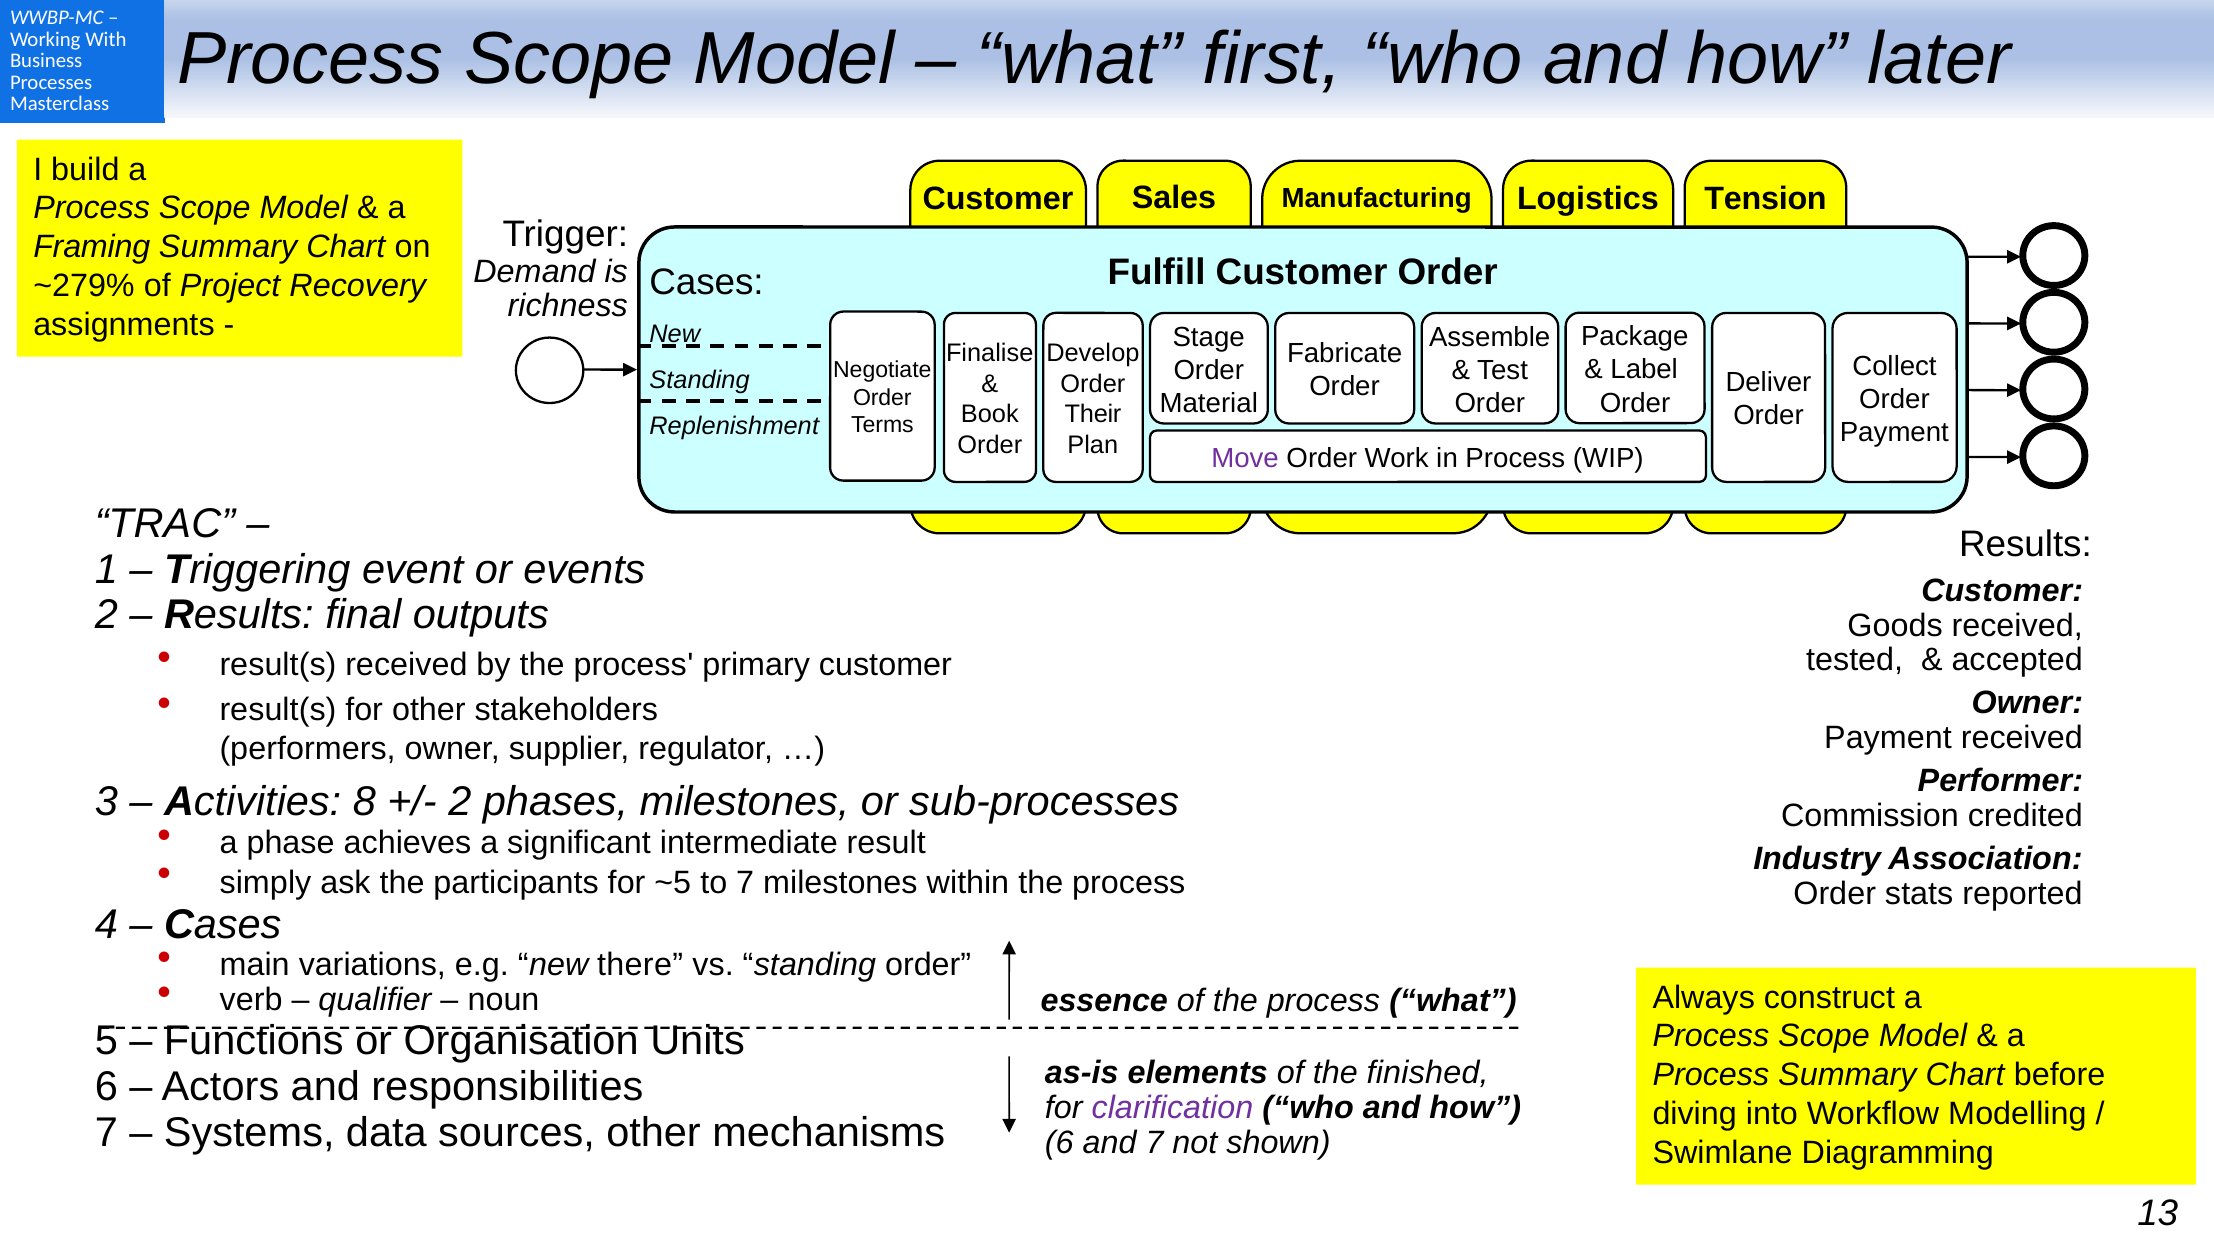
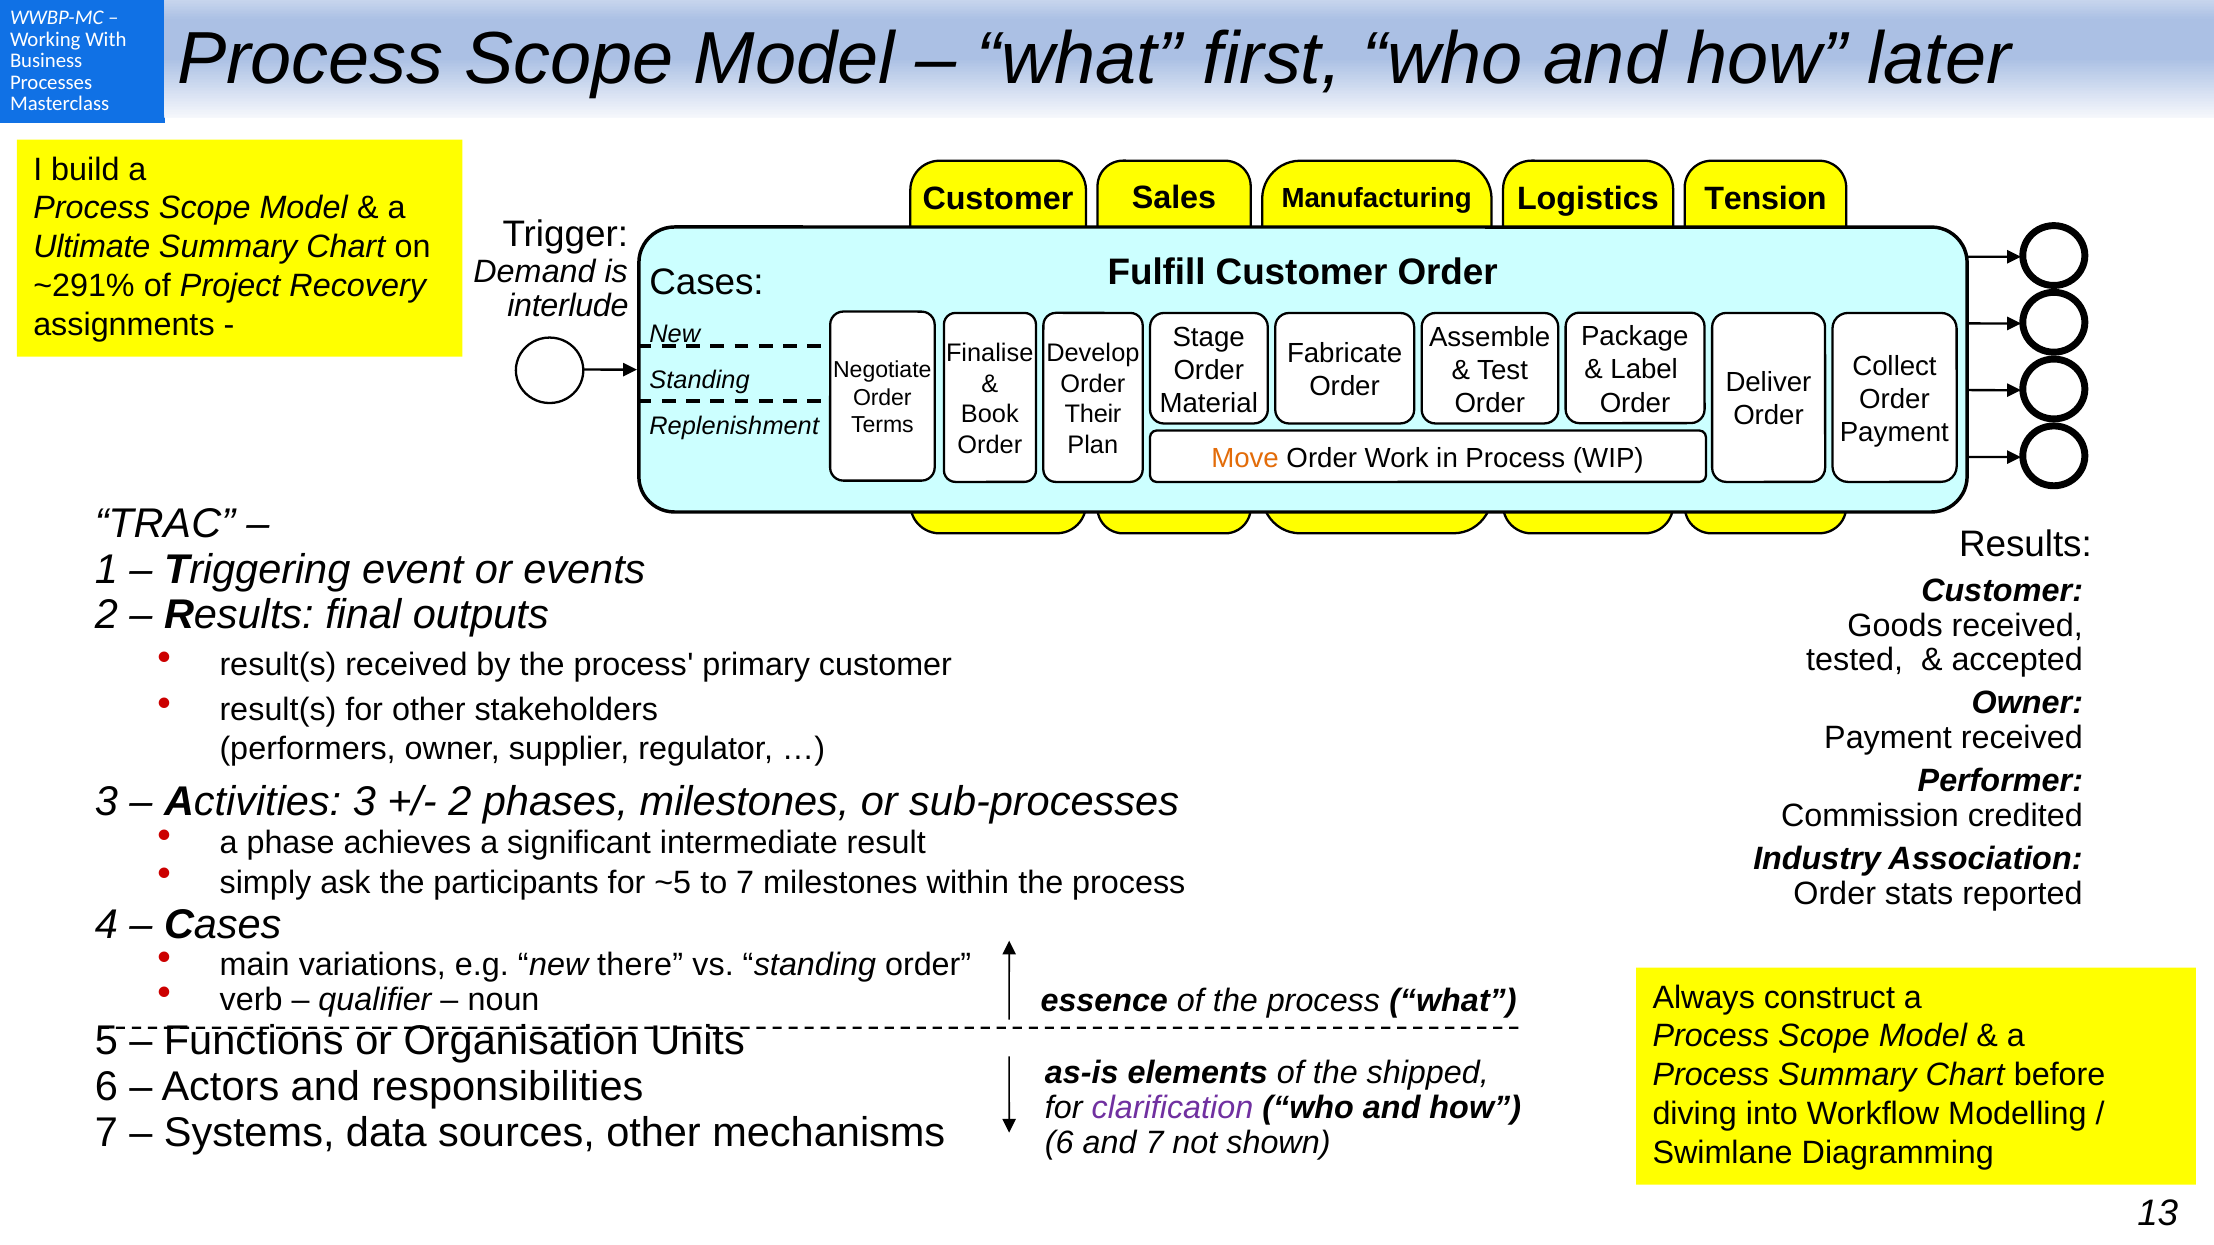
Framing: Framing -> Ultimate
~279%: ~279% -> ~291%
richness: richness -> interlude
Move colour: purple -> orange
Activities 8: 8 -> 3
finished: finished -> shipped
